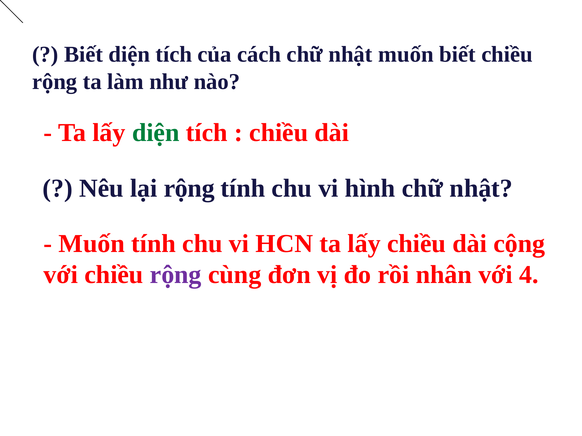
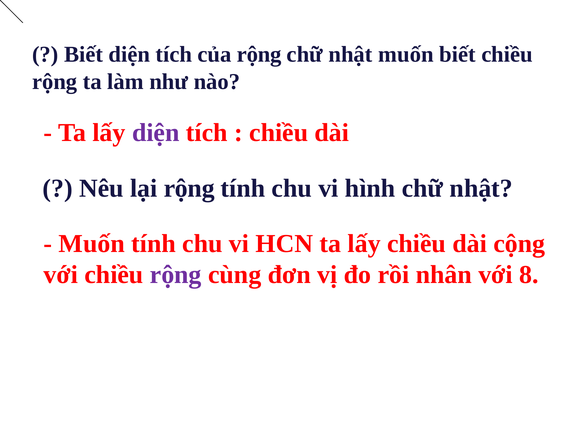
của cách: cách -> rộng
diện at (156, 133) colour: green -> purple
4: 4 -> 8
